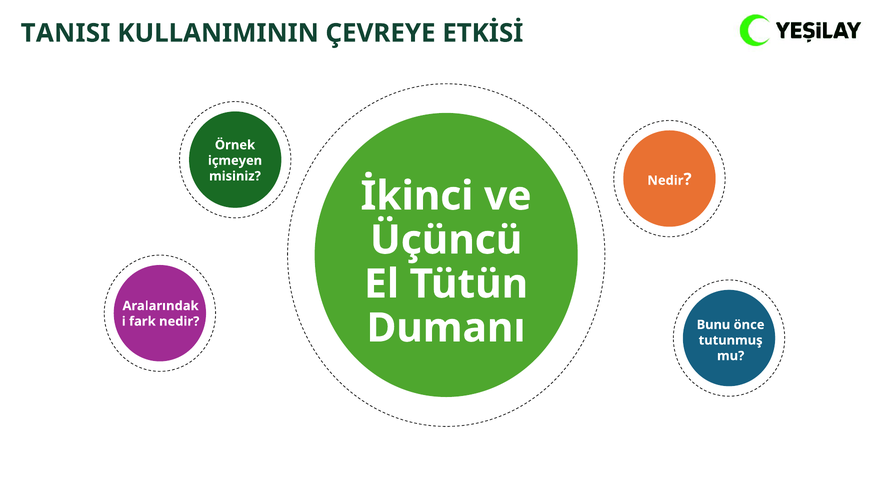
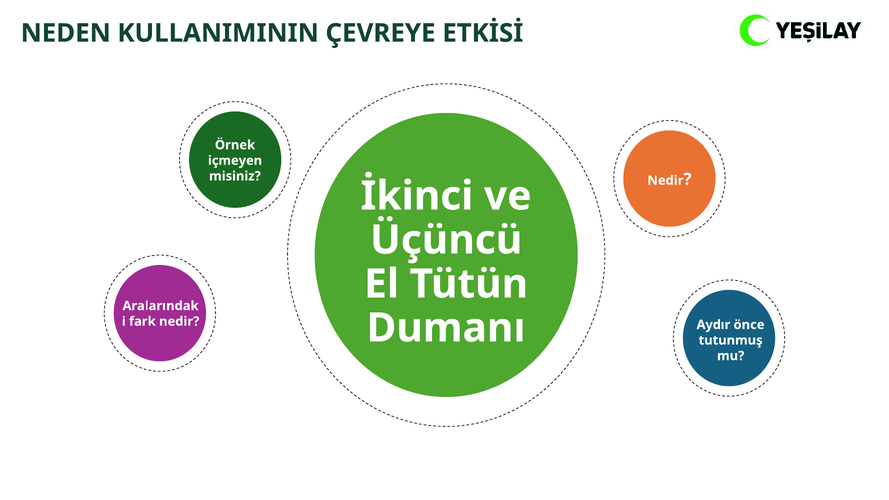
TANISI: TANISI -> NEDEN
Bunu: Bunu -> Aydır
